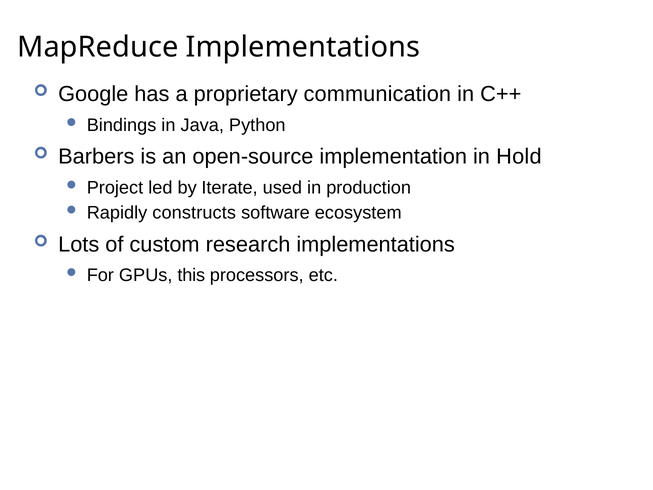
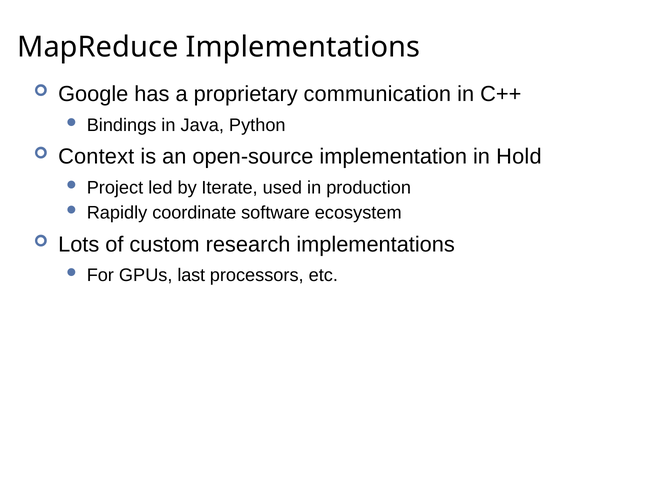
Barbers: Barbers -> Context
constructs: constructs -> coordinate
this: this -> last
